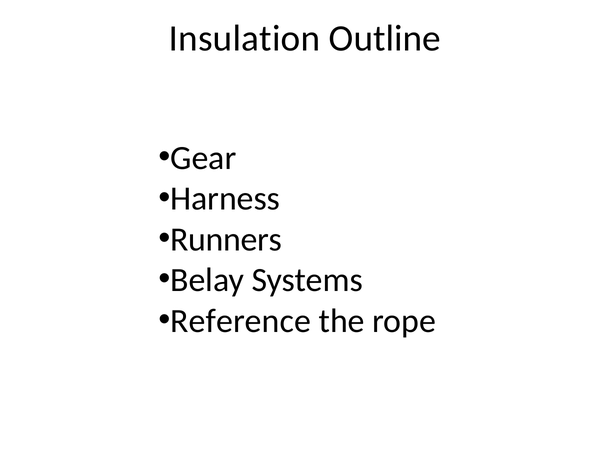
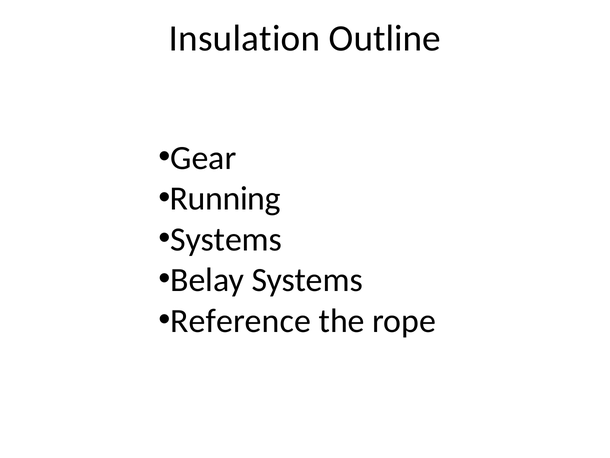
Harness: Harness -> Running
Runners at (226, 239): Runners -> Systems
